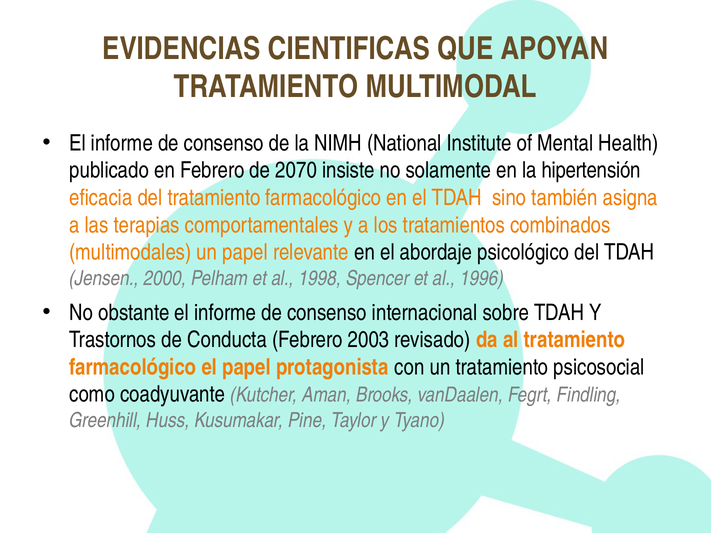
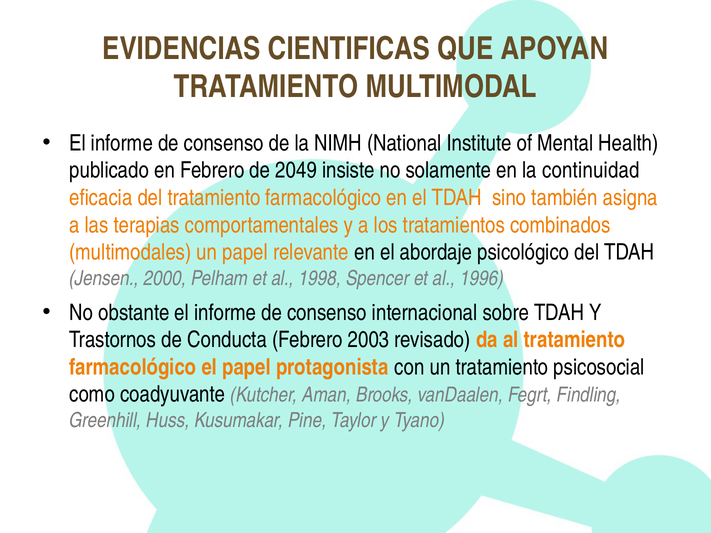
2070: 2070 -> 2049
hipertensión: hipertensión -> continuidad
